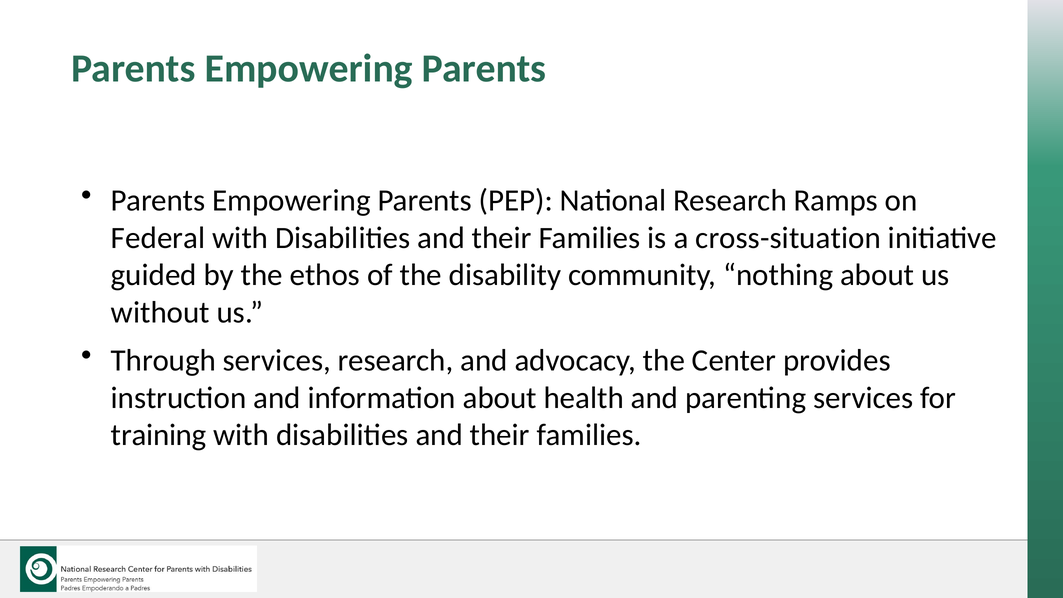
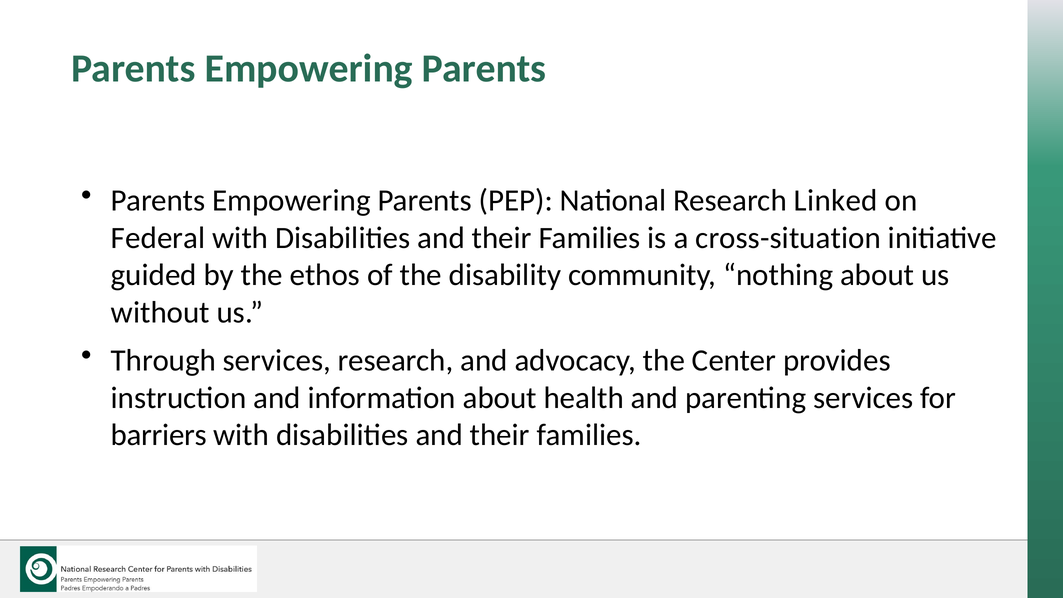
Ramps: Ramps -> Linked
training: training -> barriers
